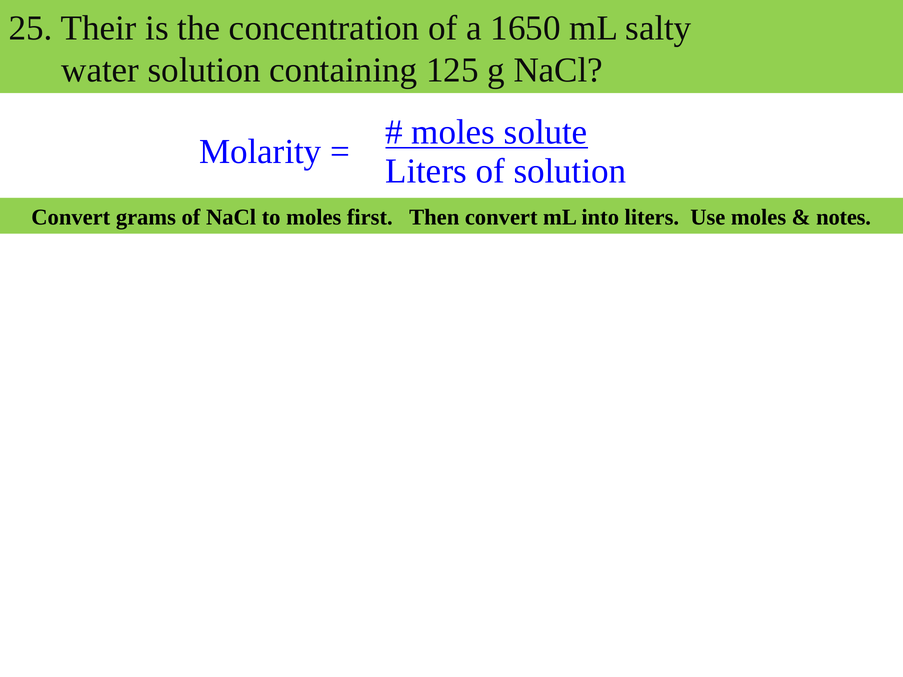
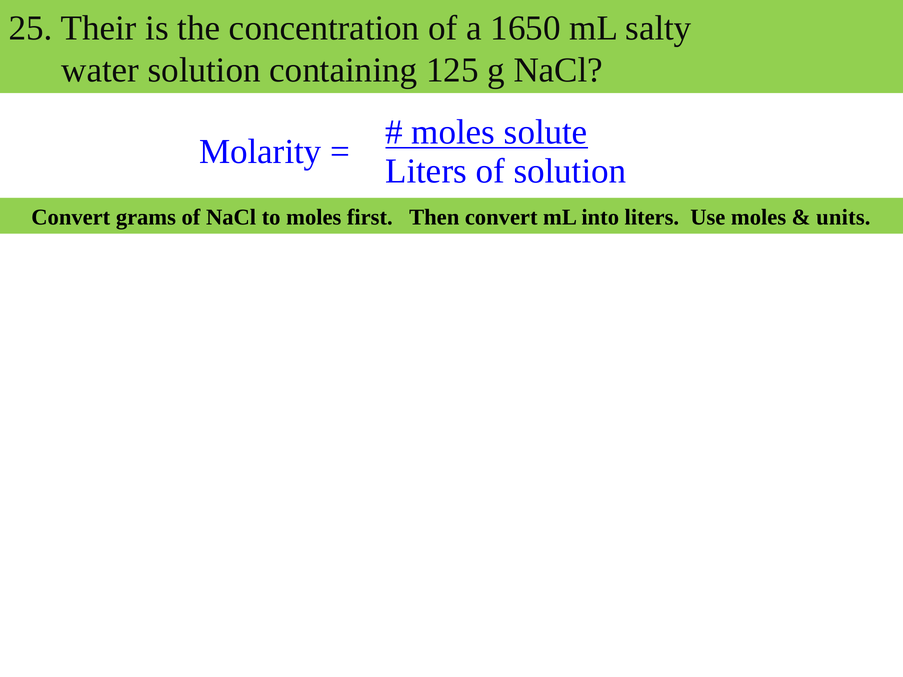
notes: notes -> units
